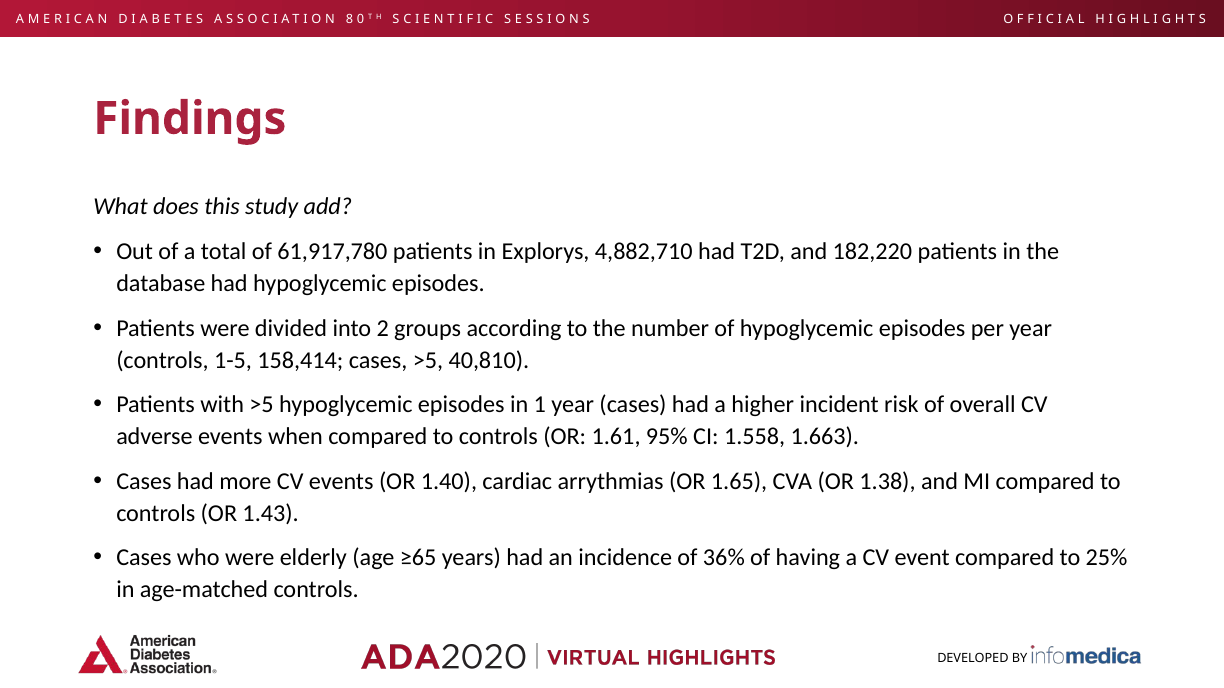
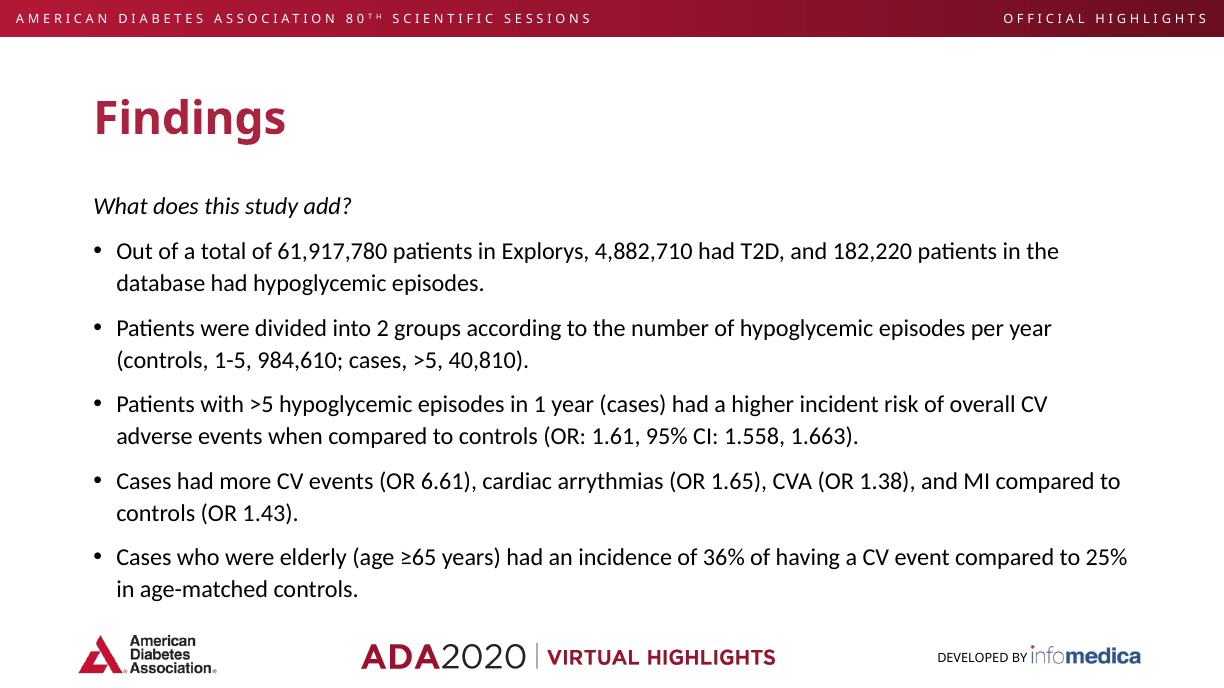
158,414: 158,414 -> 984,610
1.40: 1.40 -> 6.61
